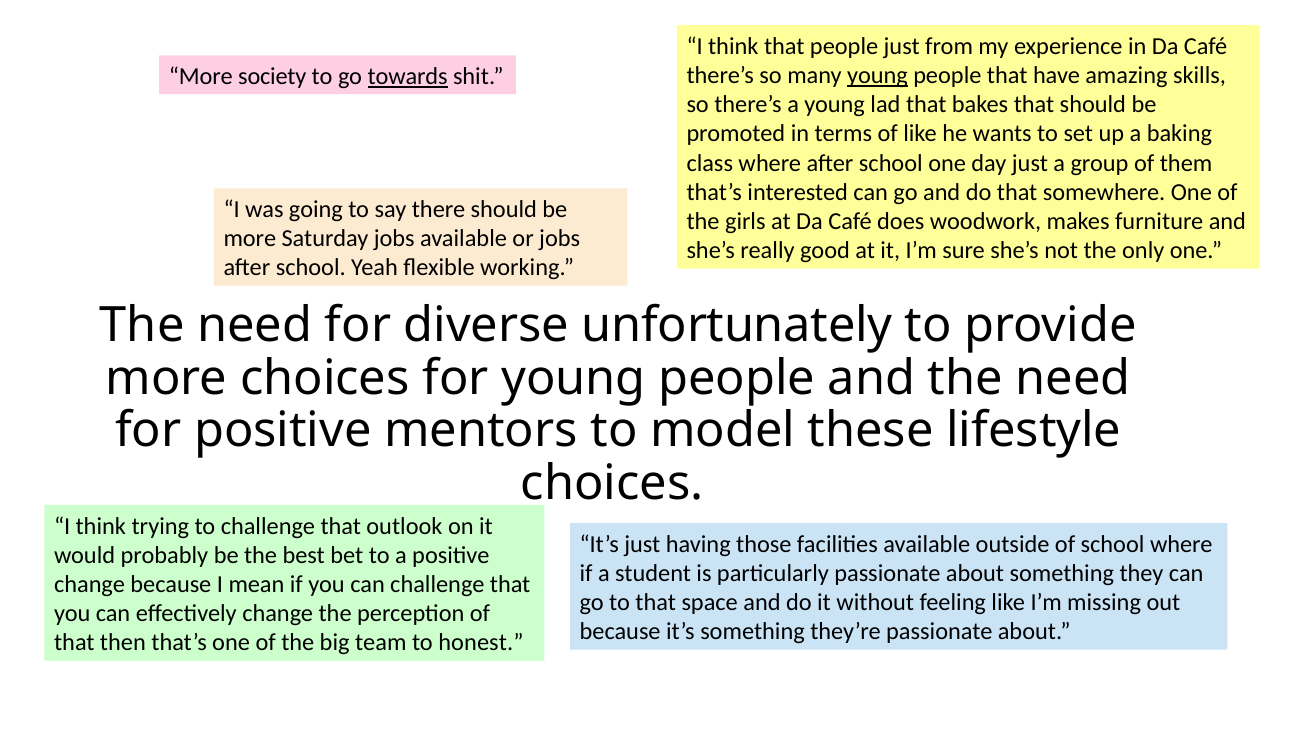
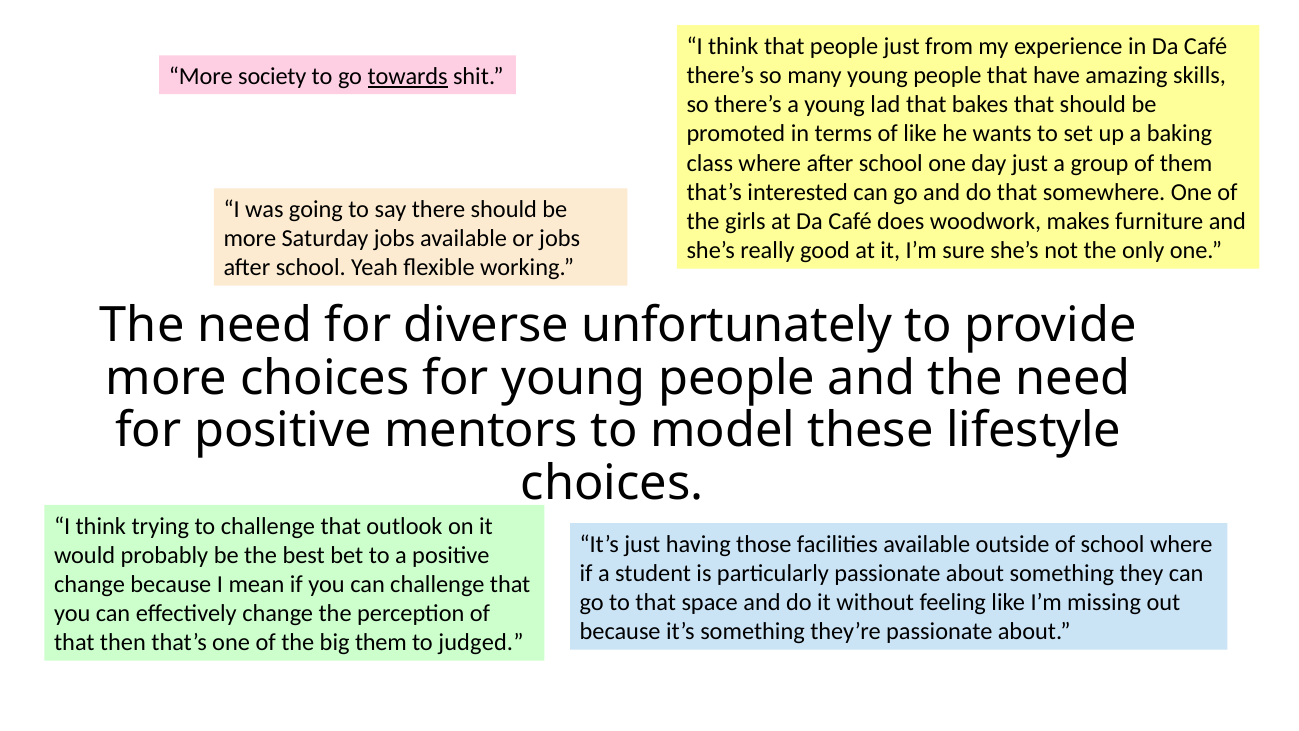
young at (878, 75) underline: present -> none
big team: team -> them
honest: honest -> judged
